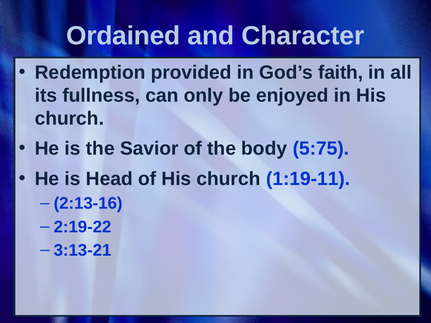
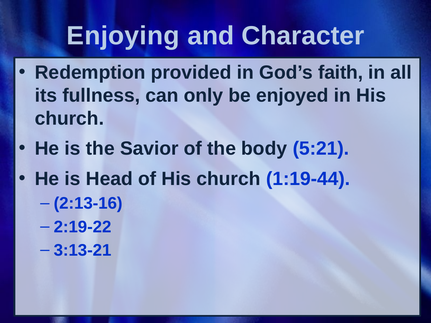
Ordained: Ordained -> Enjoying
5:75: 5:75 -> 5:21
1:19-11: 1:19-11 -> 1:19-44
